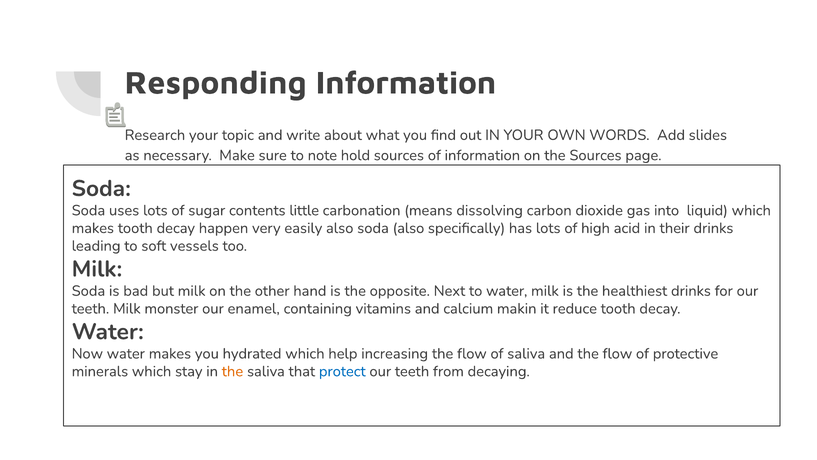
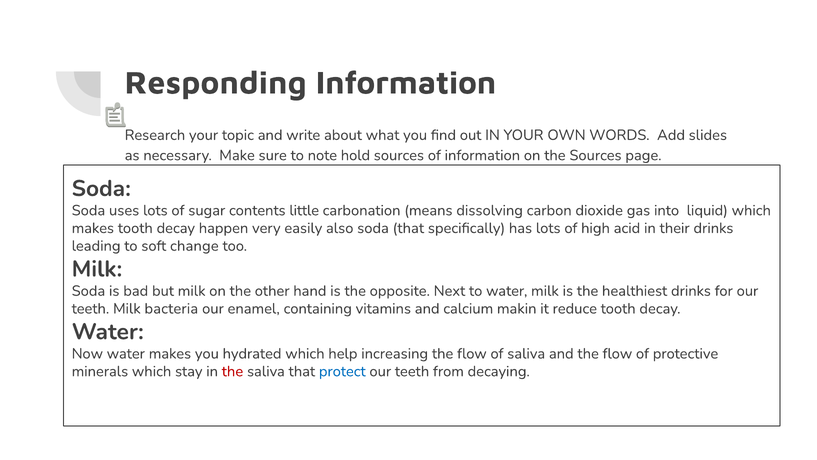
soda also: also -> that
vessels: vessels -> change
monster: monster -> bacteria
the at (232, 371) colour: orange -> red
